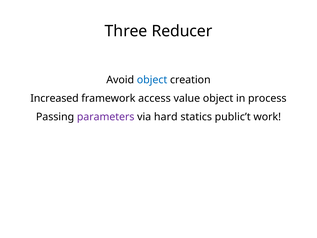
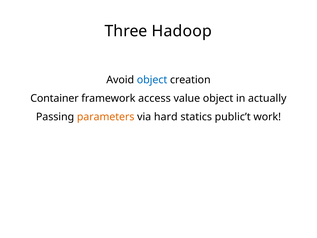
Reducer: Reducer -> Hadoop
Increased: Increased -> Container
process: process -> actually
parameters colour: purple -> orange
